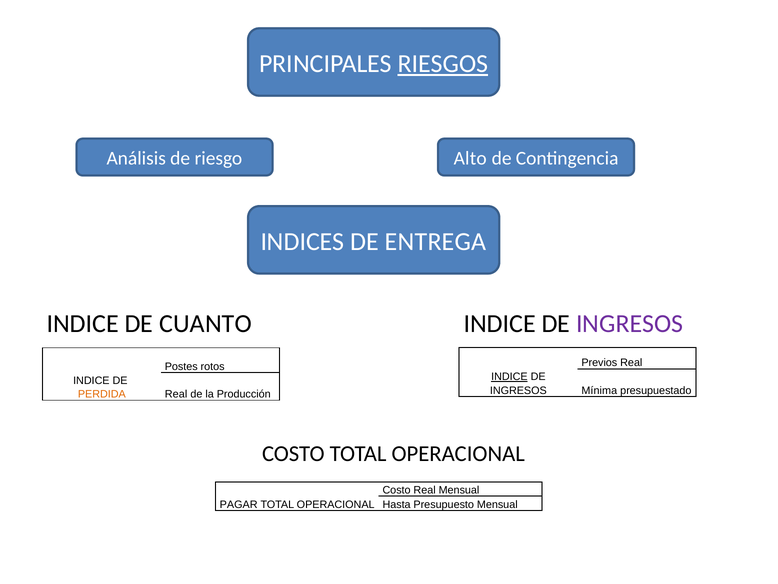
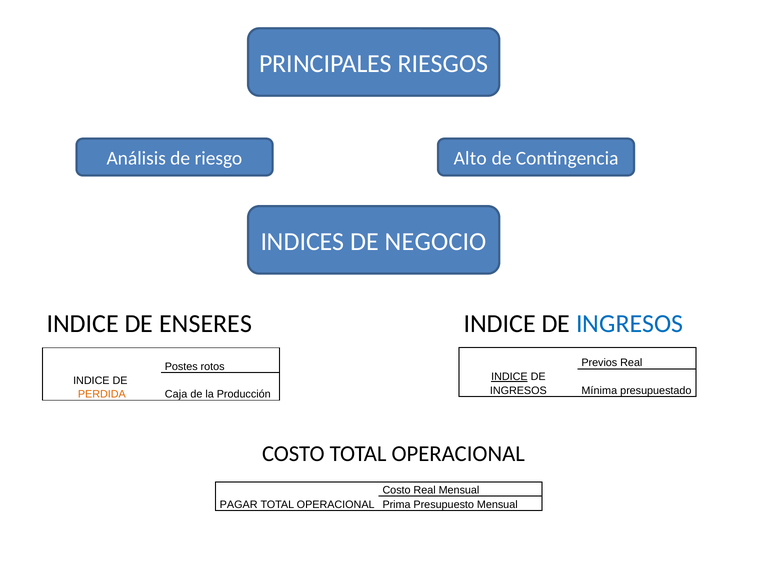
RIESGOS underline: present -> none
ENTREGA: ENTREGA -> NEGOCIO
CUANTO: CUANTO -> ENSERES
INGRESOS at (630, 324) colour: purple -> blue
Real at (176, 394): Real -> Caja
Hasta: Hasta -> Prima
